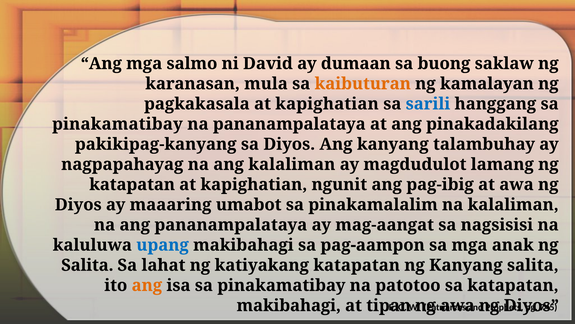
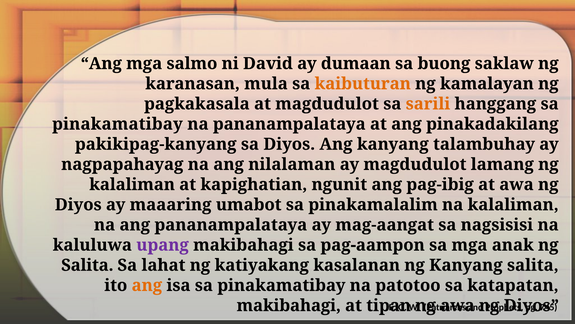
pagkakasala at kapighatian: kapighatian -> magdudulot
sarili colour: blue -> orange
ang kalaliman: kalaliman -> nilalaman
katapatan at (132, 184): katapatan -> kalaliman
upang colour: blue -> purple
katiyakang katapatan: katapatan -> kasalanan
